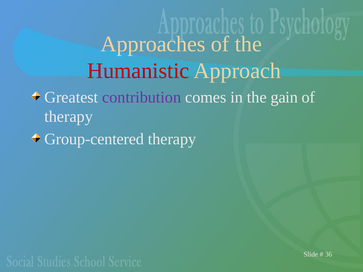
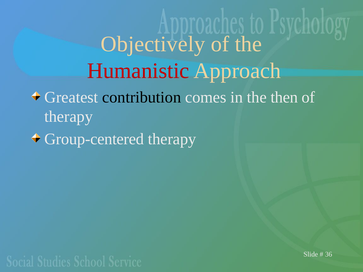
Approaches: Approaches -> Objectively
contribution colour: purple -> black
gain: gain -> then
